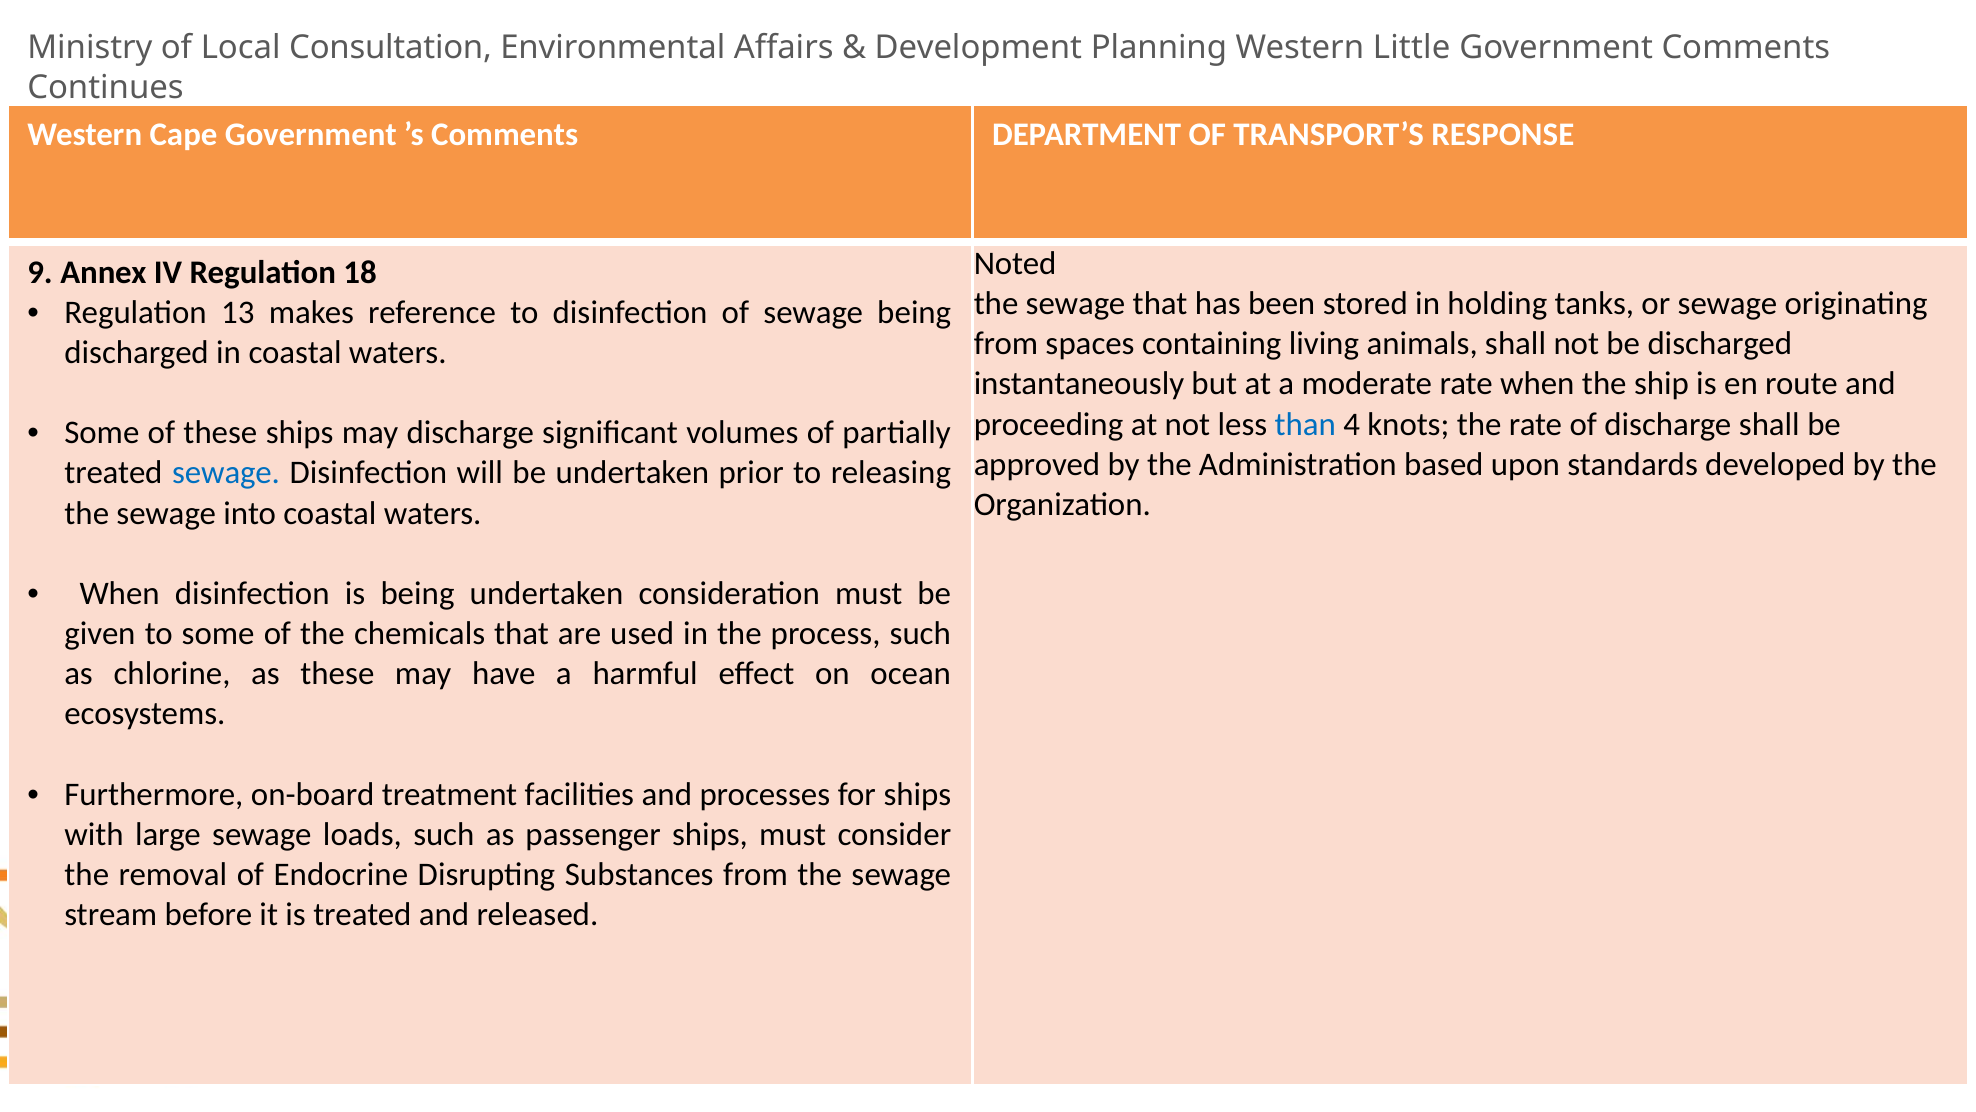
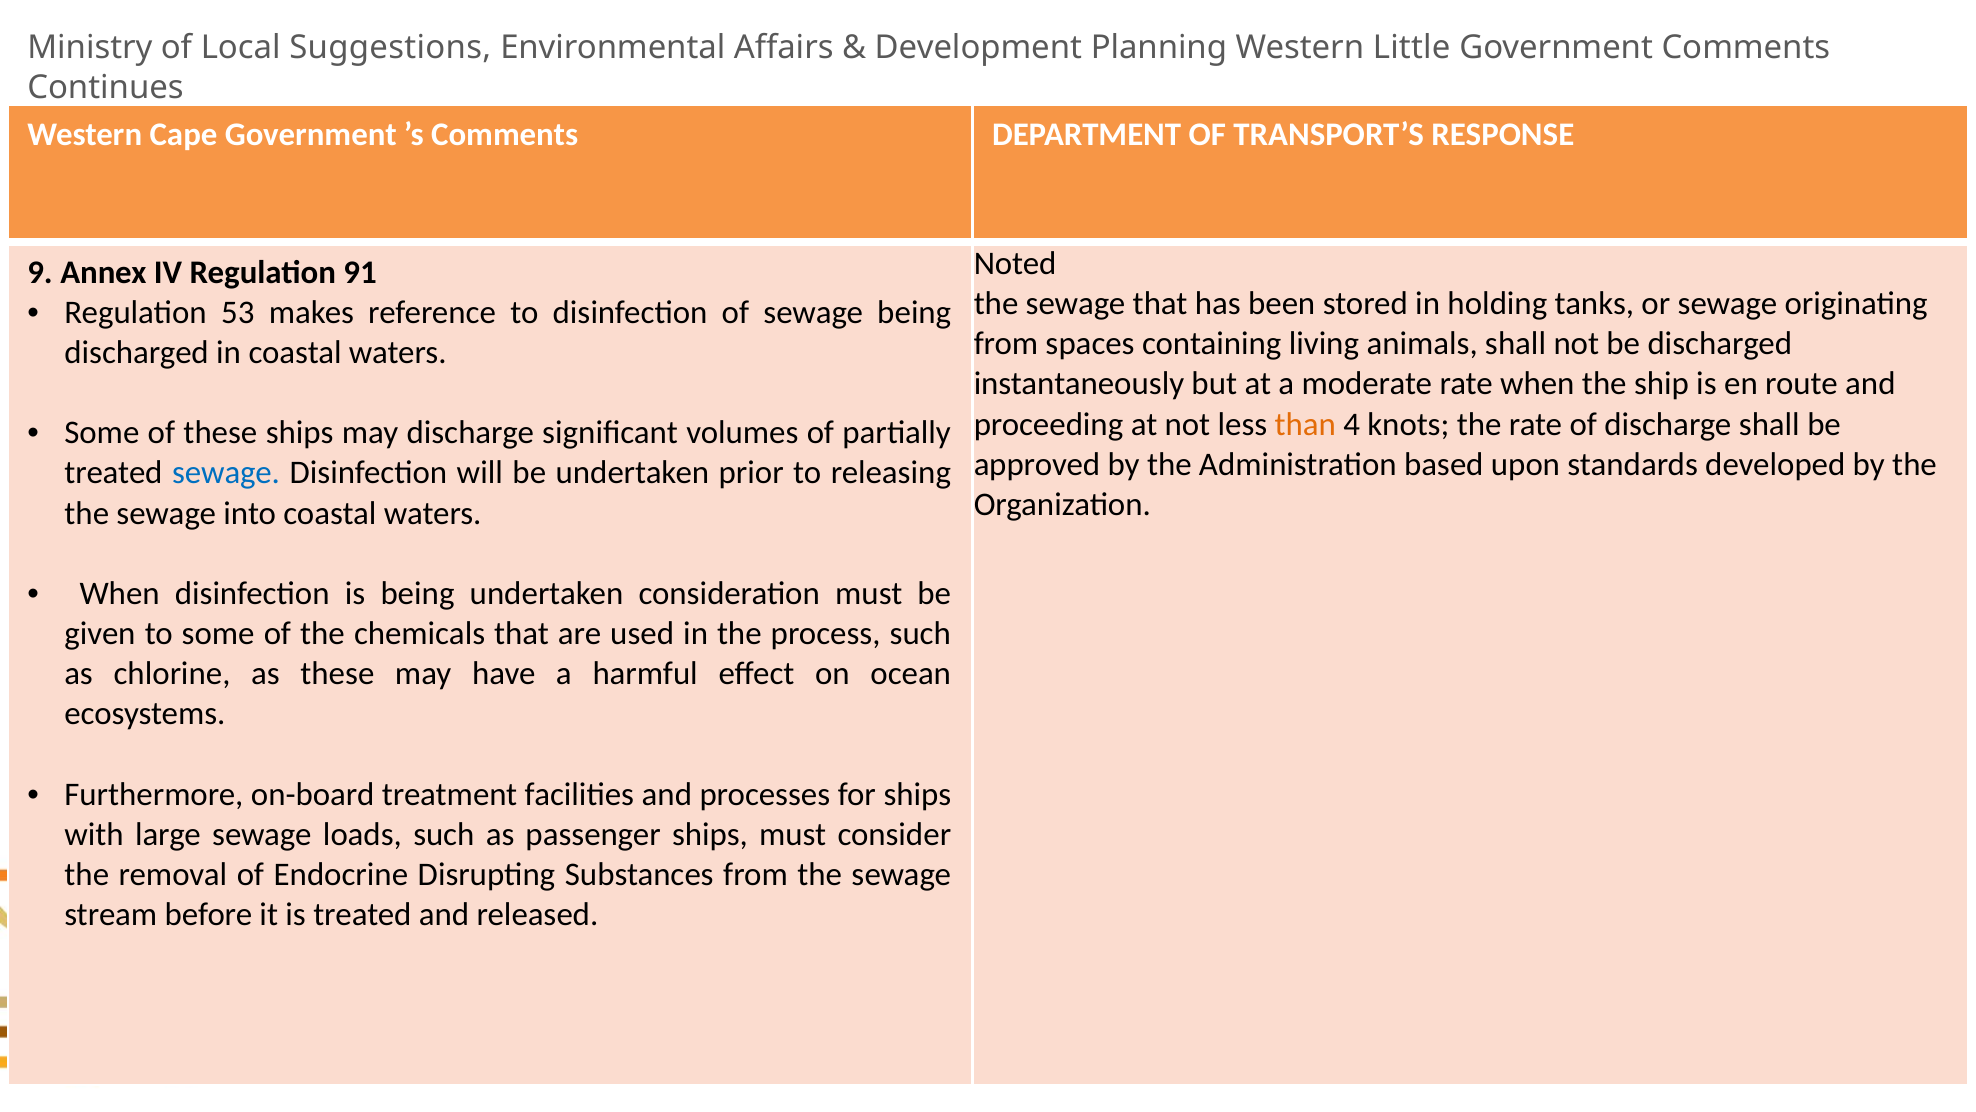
Consultation: Consultation -> Suggestions
18: 18 -> 91
13: 13 -> 53
than colour: blue -> orange
